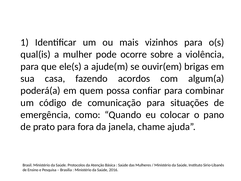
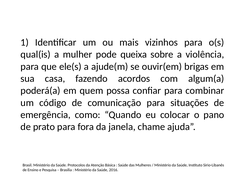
ocorre: ocorre -> queixa
